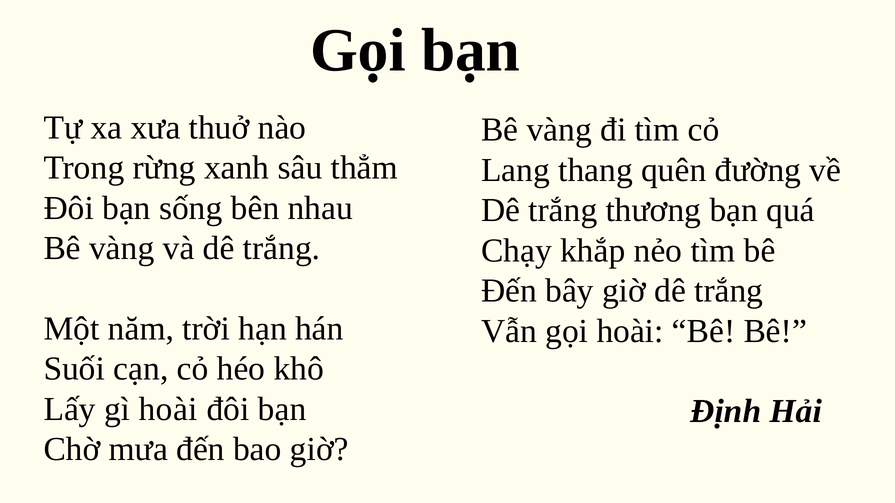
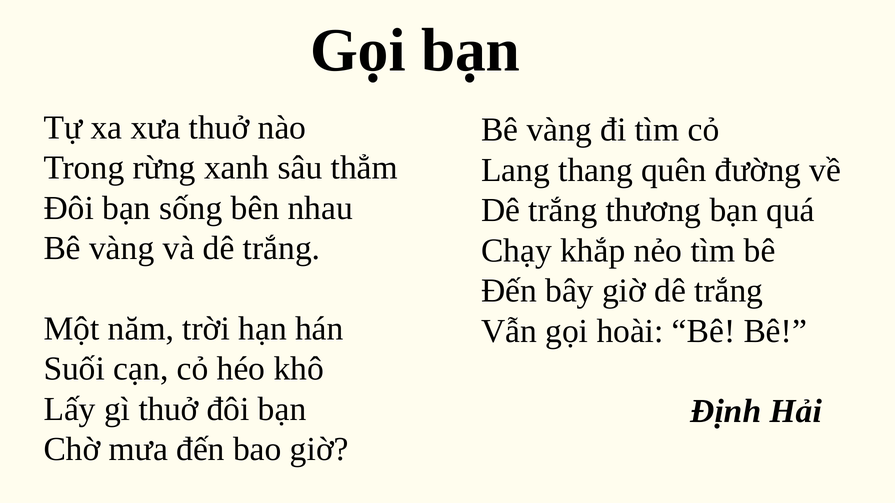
gì hoài: hoài -> thuở
